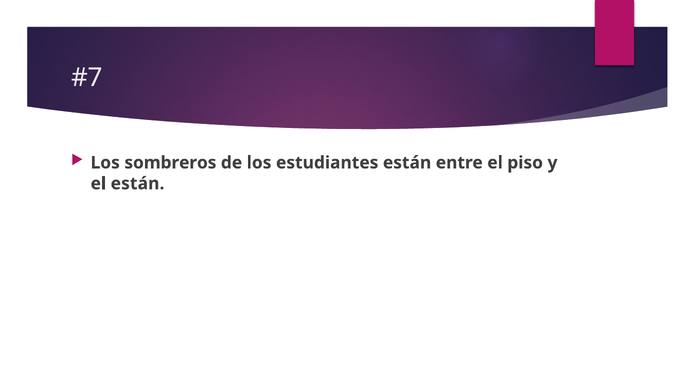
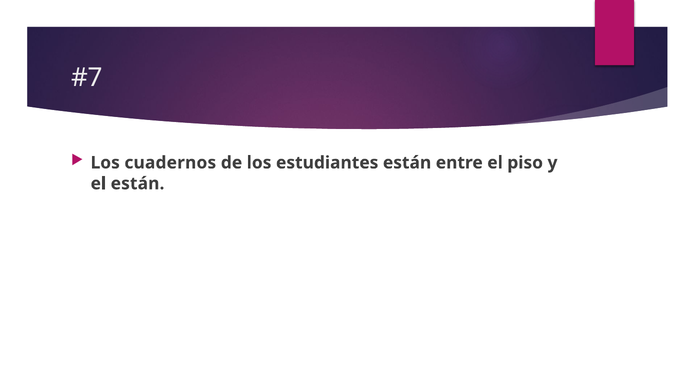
sombreros: sombreros -> cuadernos
